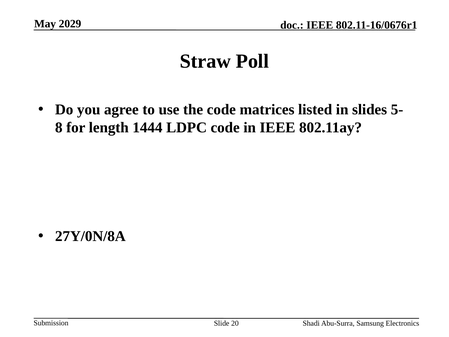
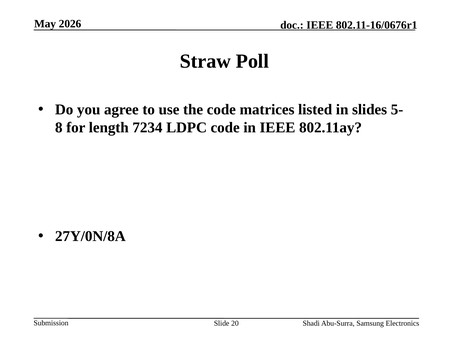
2029: 2029 -> 2026
1444: 1444 -> 7234
